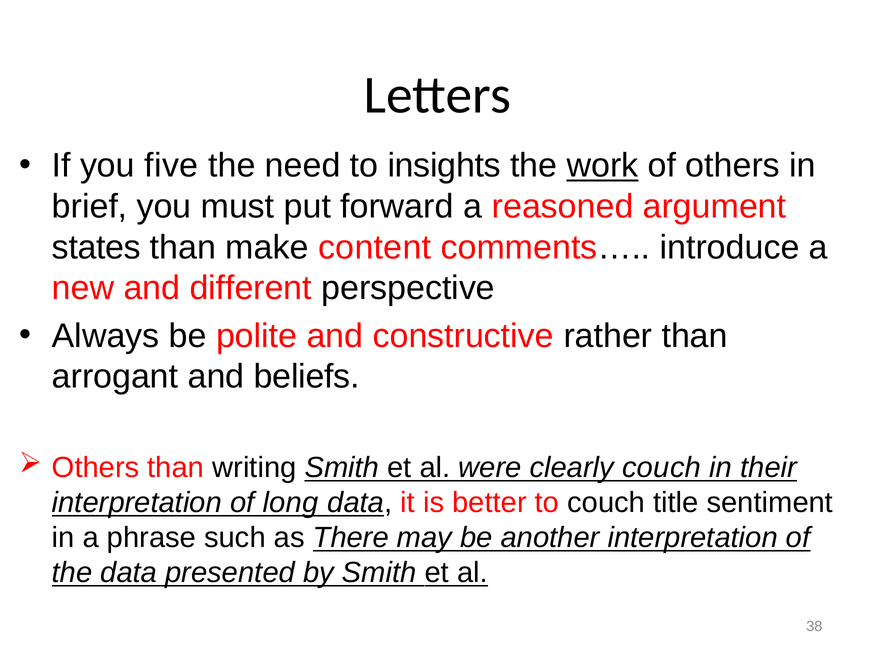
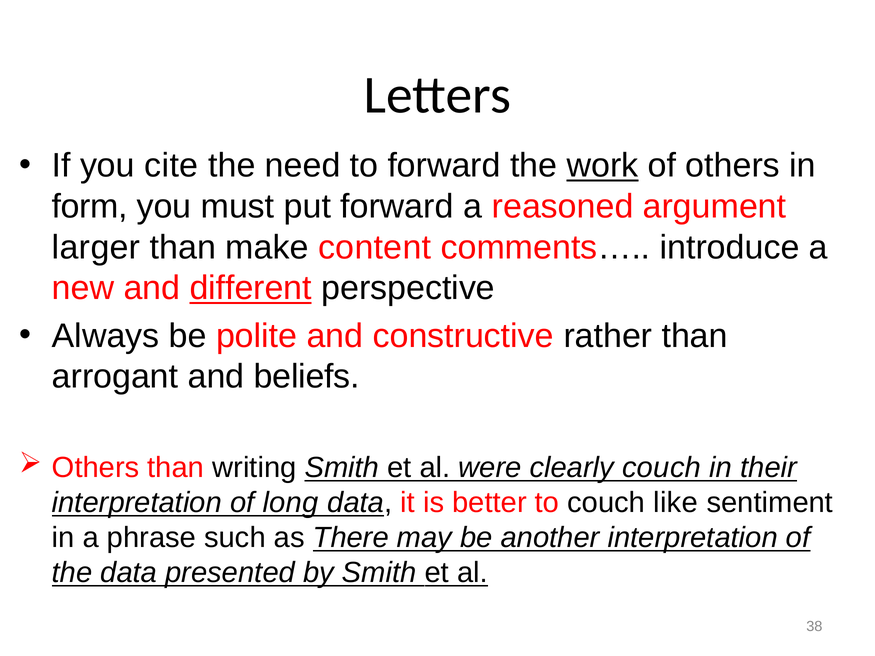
five: five -> cite
to insights: insights -> forward
brief: brief -> form
states: states -> larger
different underline: none -> present
title: title -> like
